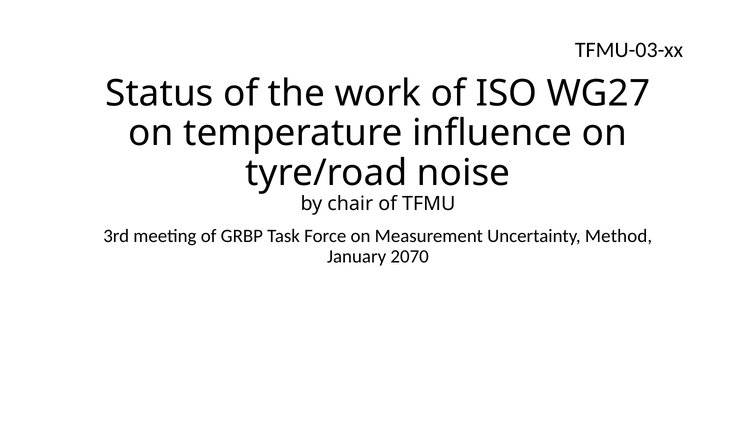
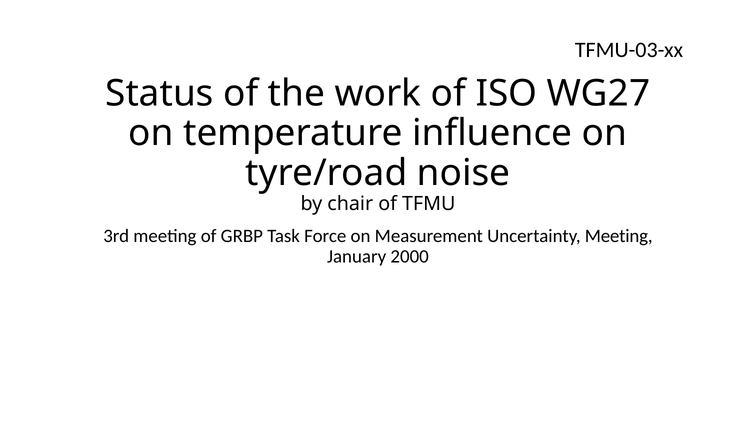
Uncertainty Method: Method -> Meeting
2070: 2070 -> 2000
